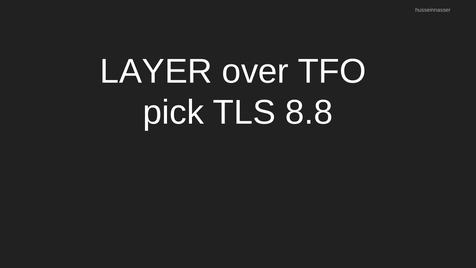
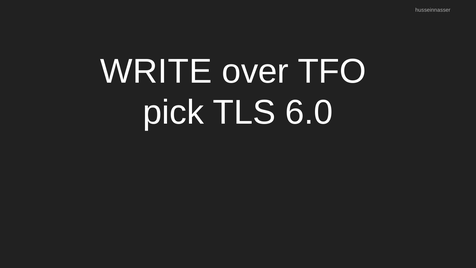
LAYER: LAYER -> WRITE
8.8: 8.8 -> 6.0
